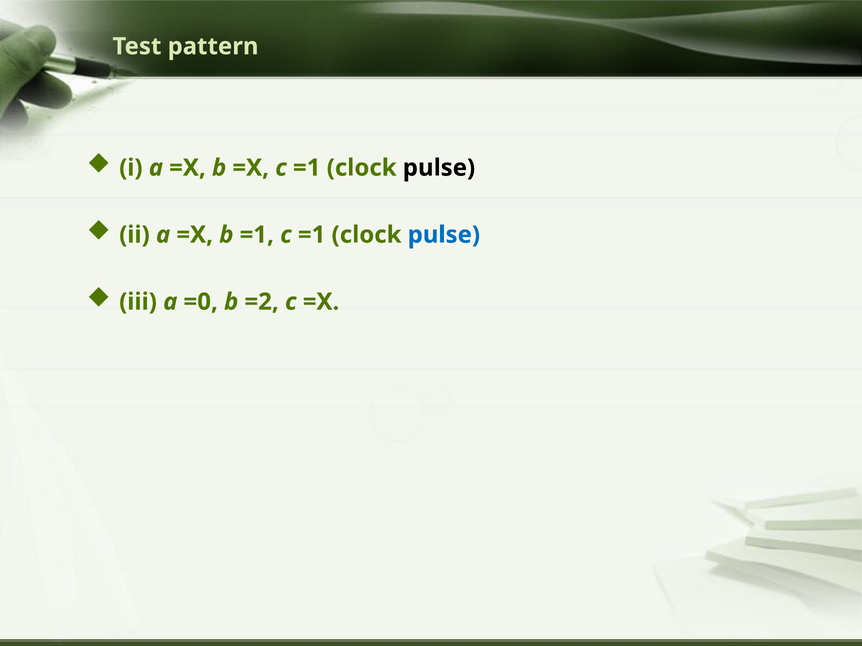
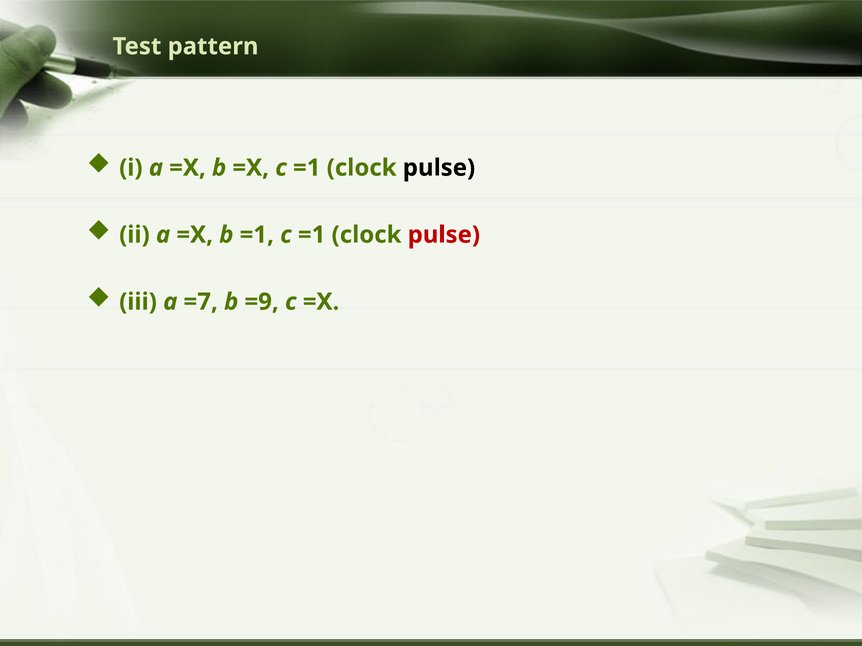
pulse at (444, 235) colour: blue -> red
=0: =0 -> =7
=2: =2 -> =9
